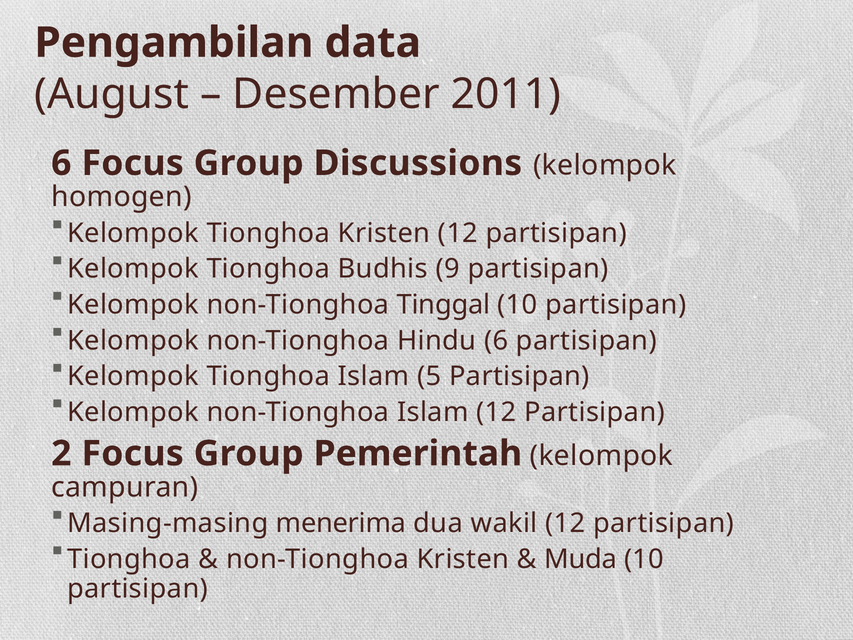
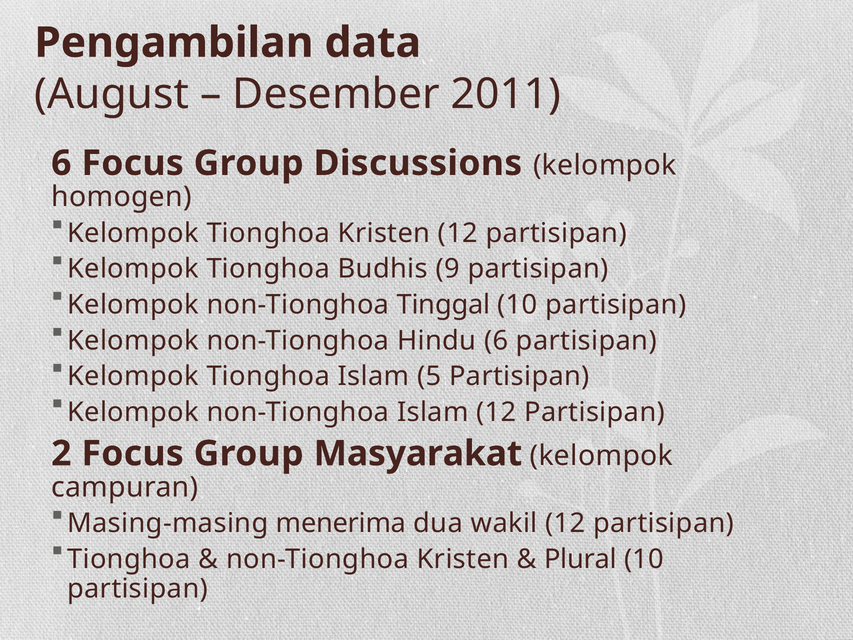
Pemerintah: Pemerintah -> Masyarakat
Muda: Muda -> Plural
